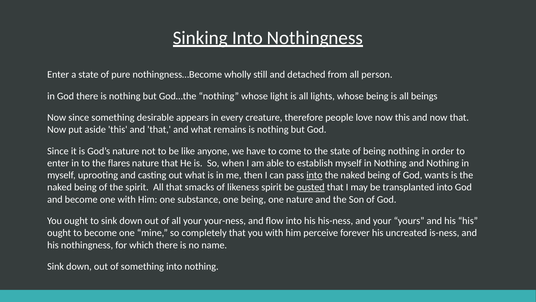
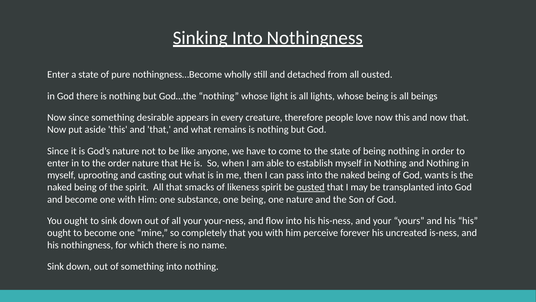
all person: person -> ousted
the flares: flares -> order
into at (314, 175) underline: present -> none
